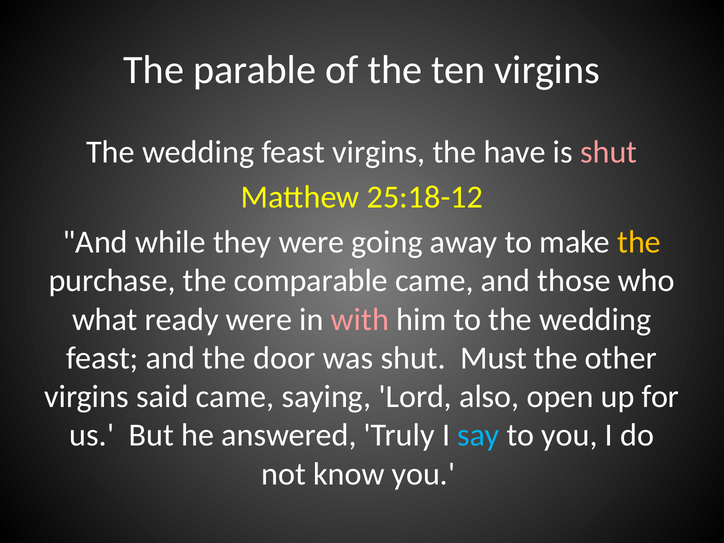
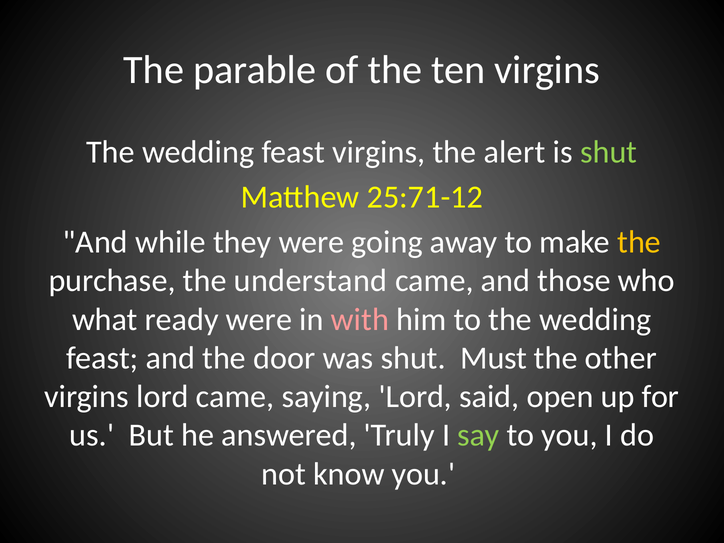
have: have -> alert
shut at (609, 152) colour: pink -> light green
25:18-12: 25:18-12 -> 25:71-12
comparable: comparable -> understand
virgins said: said -> lord
also: also -> said
say colour: light blue -> light green
